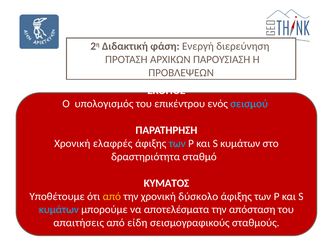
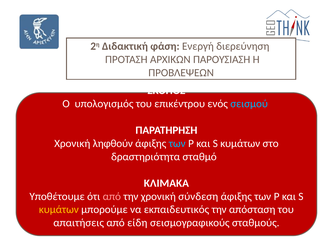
ελαφρές: ελαφρές -> ληφθούν
ΚΥΜΑΤΟΣ: ΚΥΜΑΤΟΣ -> ΚΛΙΜΑΚΑ
από at (112, 197) colour: yellow -> pink
δύσκολο: δύσκολο -> σύνδεση
κυμάτων at (59, 210) colour: light blue -> yellow
αποτελέσματα: αποτελέσματα -> εκπαιδευτικός
